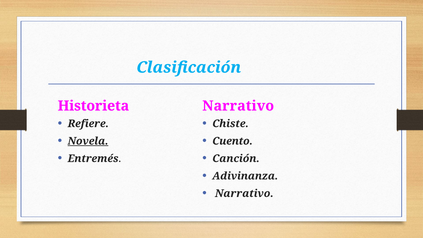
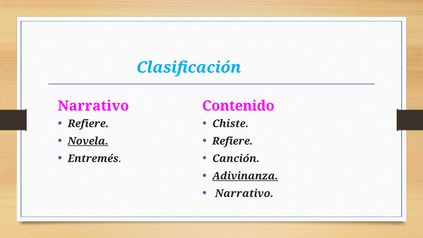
Historieta at (93, 106): Historieta -> Narrativo
Narrativo at (238, 106): Narrativo -> Contenido
Cuento at (232, 141): Cuento -> Refiere
Adivinanza underline: none -> present
